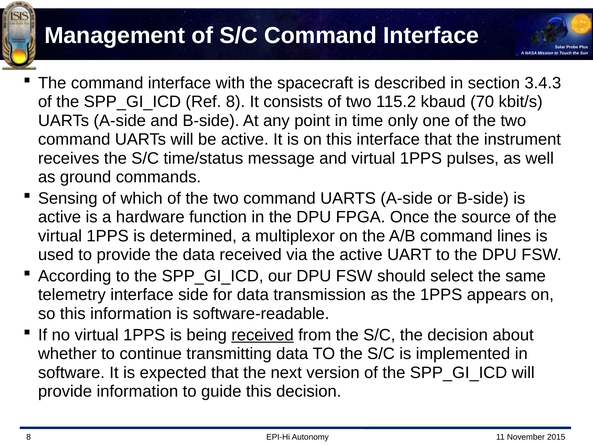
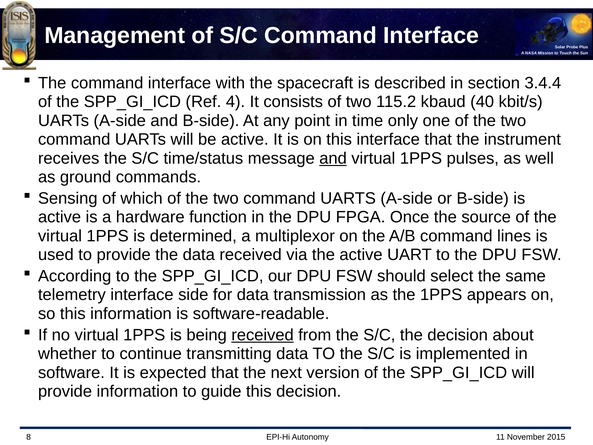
3.4.3: 3.4.3 -> 3.4.4
Ref 8: 8 -> 4
70: 70 -> 40
and at (333, 158) underline: none -> present
